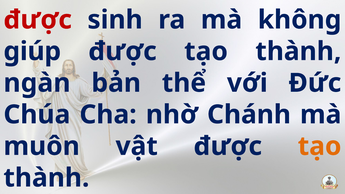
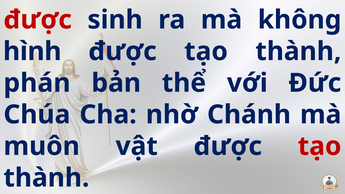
giúp: giúp -> hình
ngàn: ngàn -> phán
tạo at (320, 146) colour: orange -> red
